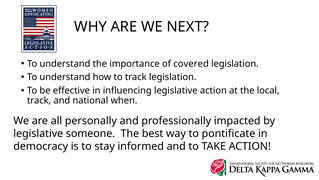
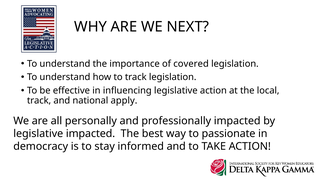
when: when -> apply
legislative someone: someone -> impacted
pontificate: pontificate -> passionate
